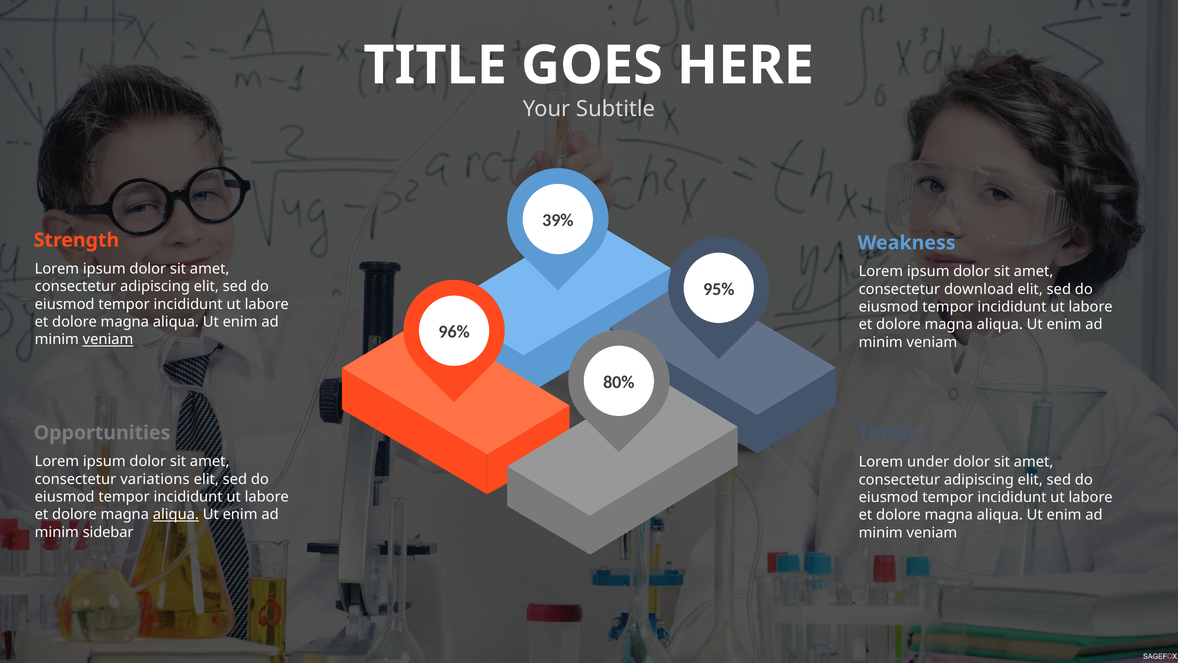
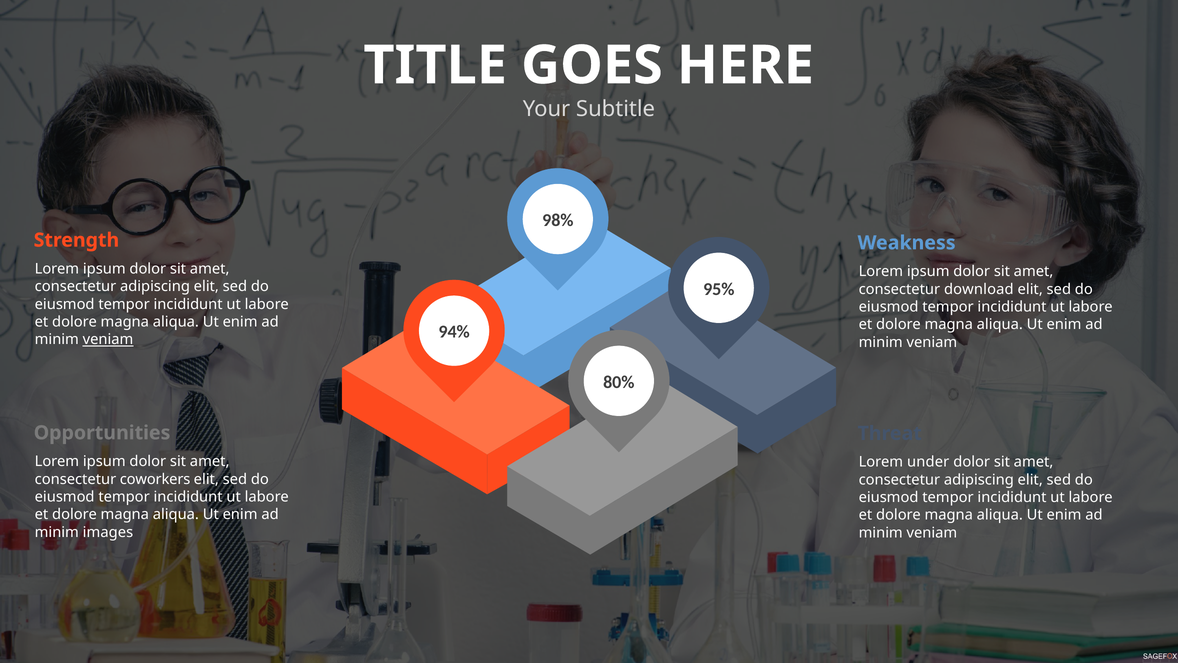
39%: 39% -> 98%
96%: 96% -> 94%
variations: variations -> coworkers
aliqua at (176, 514) underline: present -> none
sidebar: sidebar -> images
